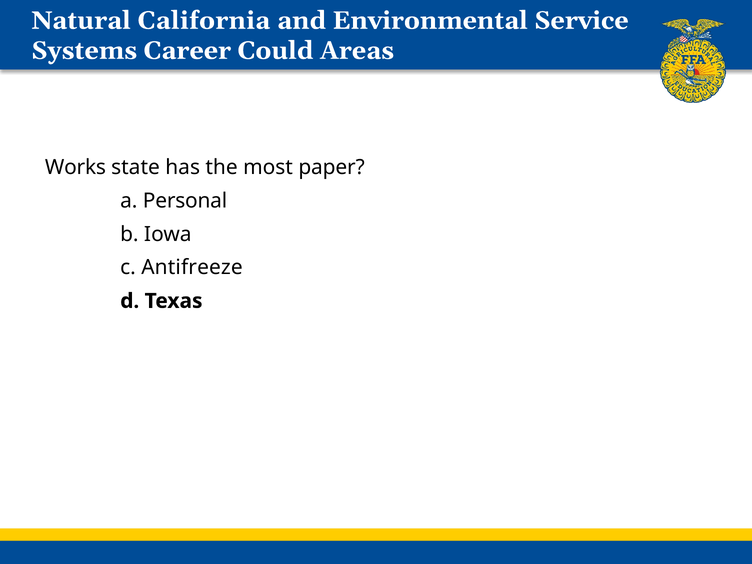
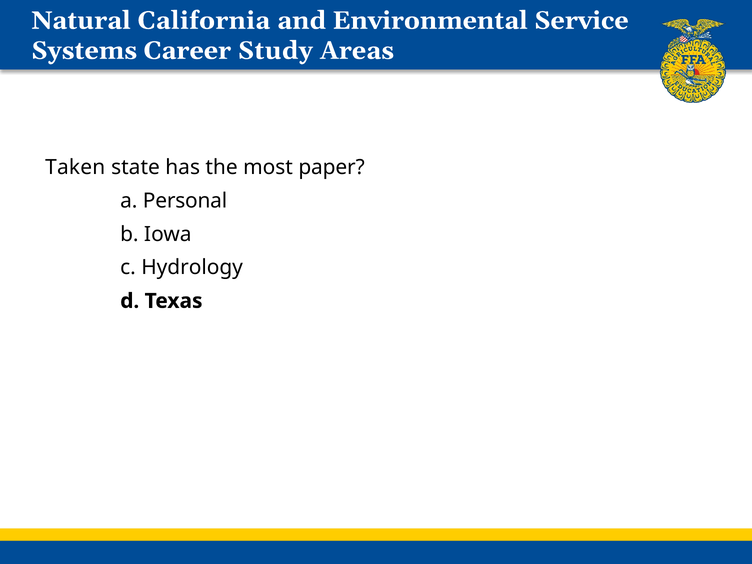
Could: Could -> Study
Works: Works -> Taken
Antifreeze: Antifreeze -> Hydrology
